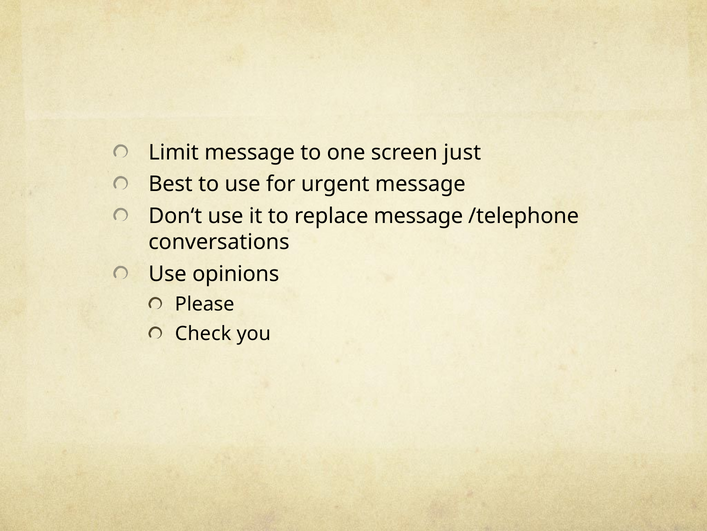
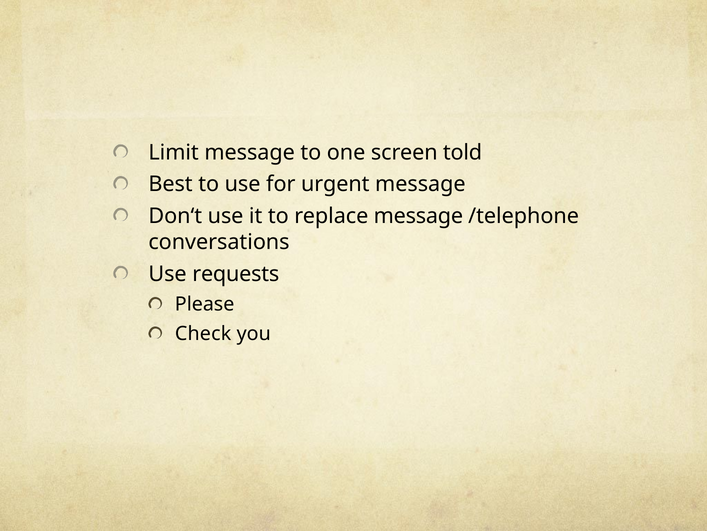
just: just -> told
opinions: opinions -> requests
